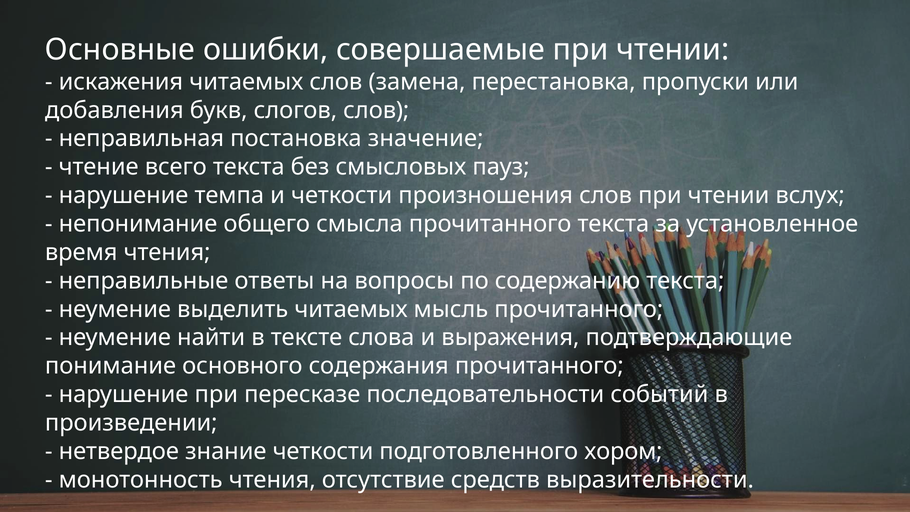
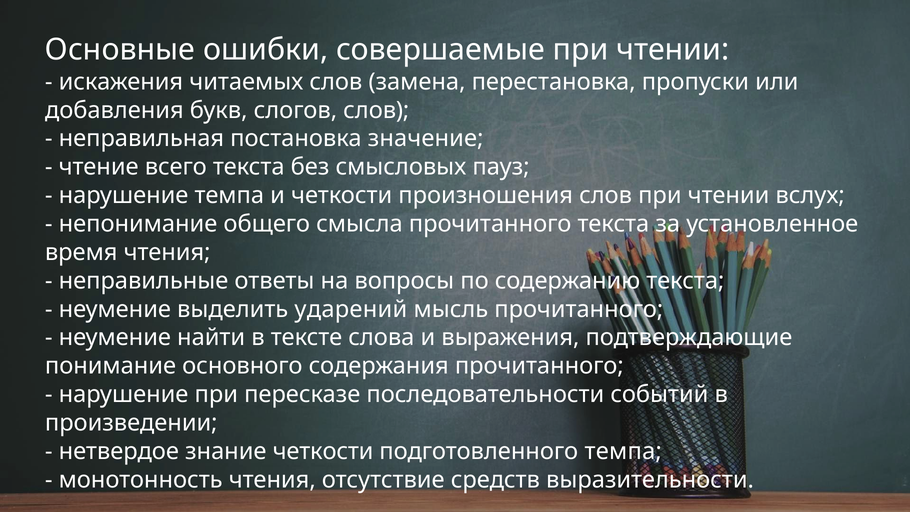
выделить читаемых: читаемых -> ударений
подготовленного хором: хором -> темпа
